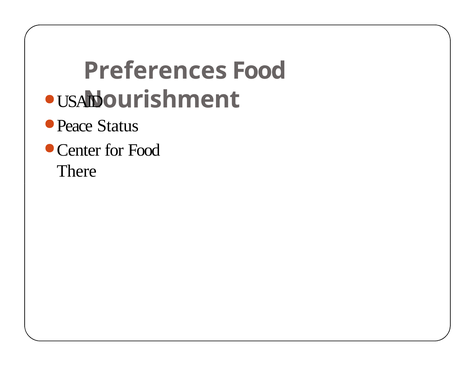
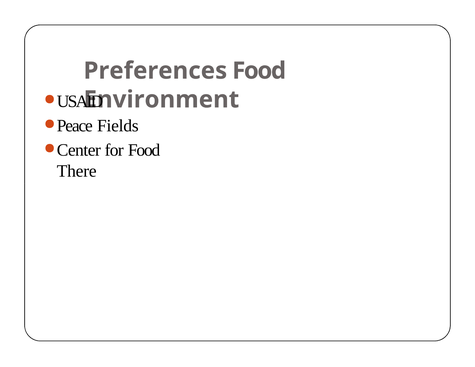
Nourishment: Nourishment -> Environment
Status: Status -> Fields
